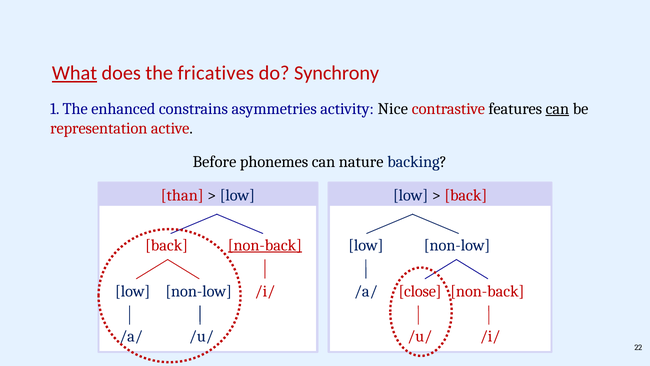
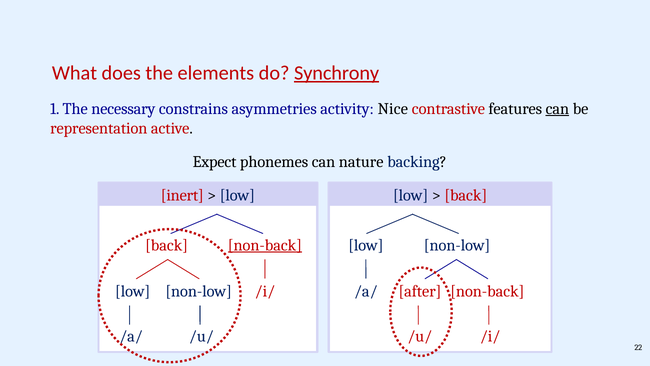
What underline: present -> none
fricatives: fricatives -> elements
Synchrony underline: none -> present
enhanced: enhanced -> necessary
Before: Before -> Expect
than: than -> inert
close: close -> after
